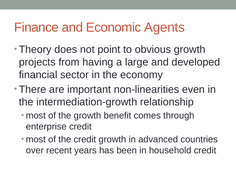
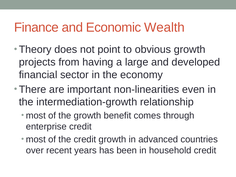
Agents: Agents -> Wealth
